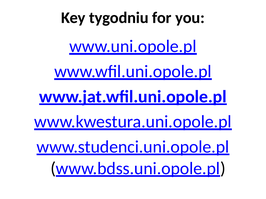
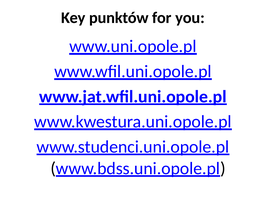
tygodniu: tygodniu -> punktów
